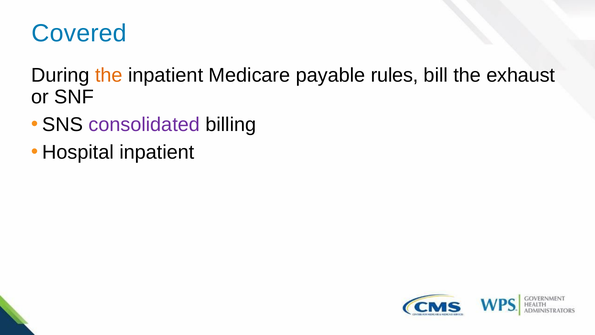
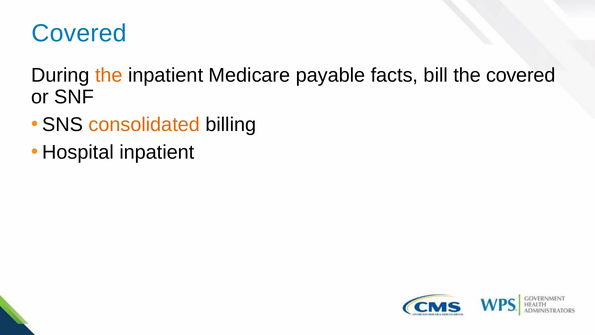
rules: rules -> facts
the exhaust: exhaust -> covered
consolidated colour: purple -> orange
